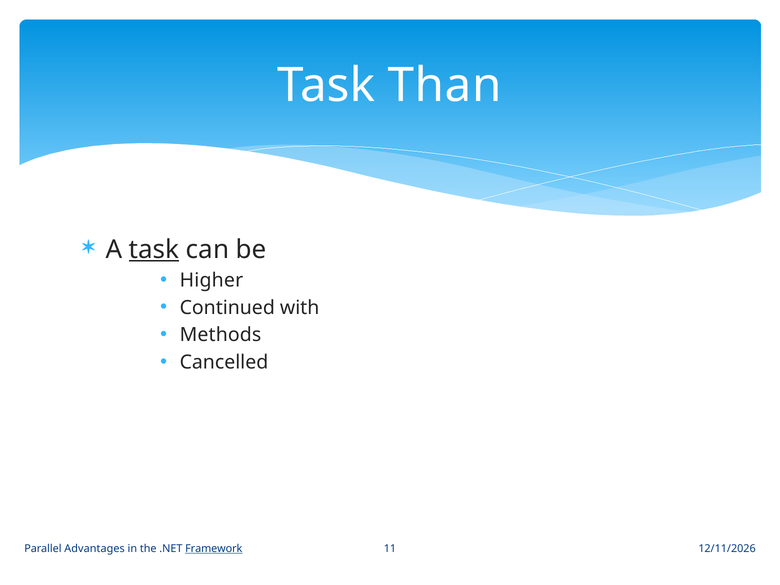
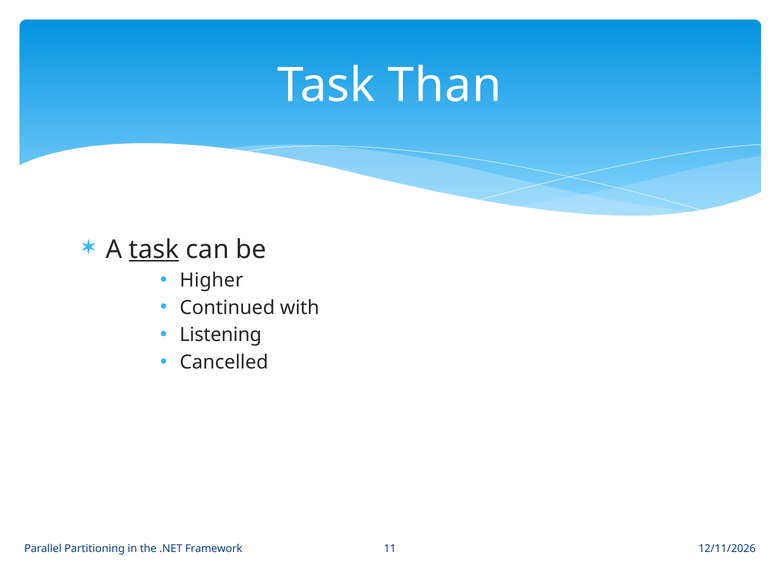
Methods: Methods -> Listening
Advantages: Advantages -> Partitioning
Framework underline: present -> none
